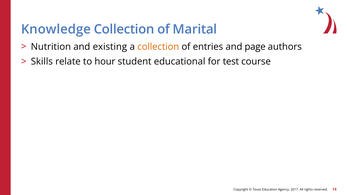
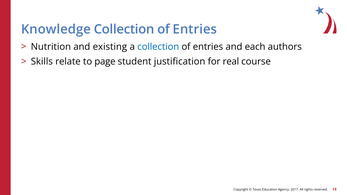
Marital at (195, 29): Marital -> Entries
collection at (158, 47) colour: orange -> blue
page: page -> each
hour: hour -> page
educational: educational -> justification
test: test -> real
